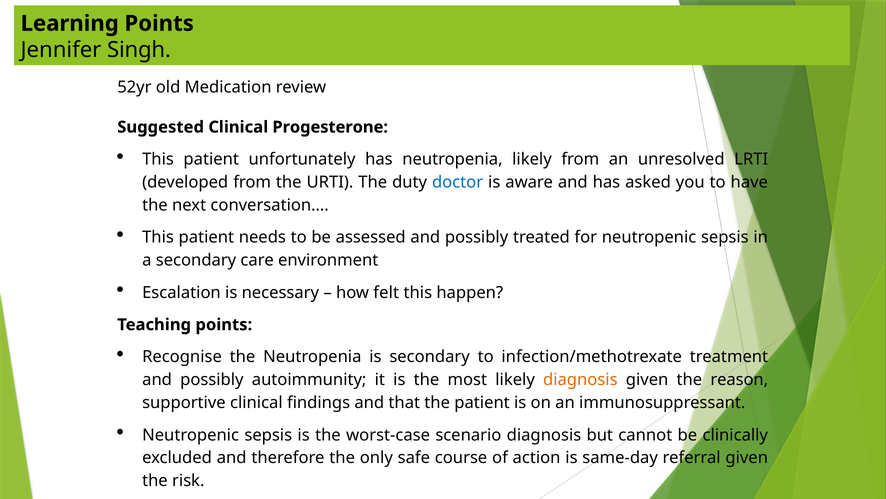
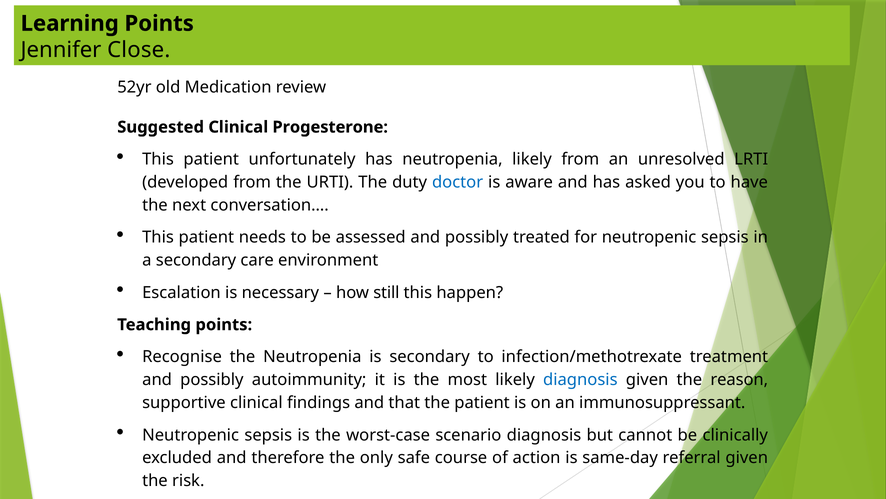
Singh: Singh -> Close
felt: felt -> still
diagnosis at (580, 379) colour: orange -> blue
